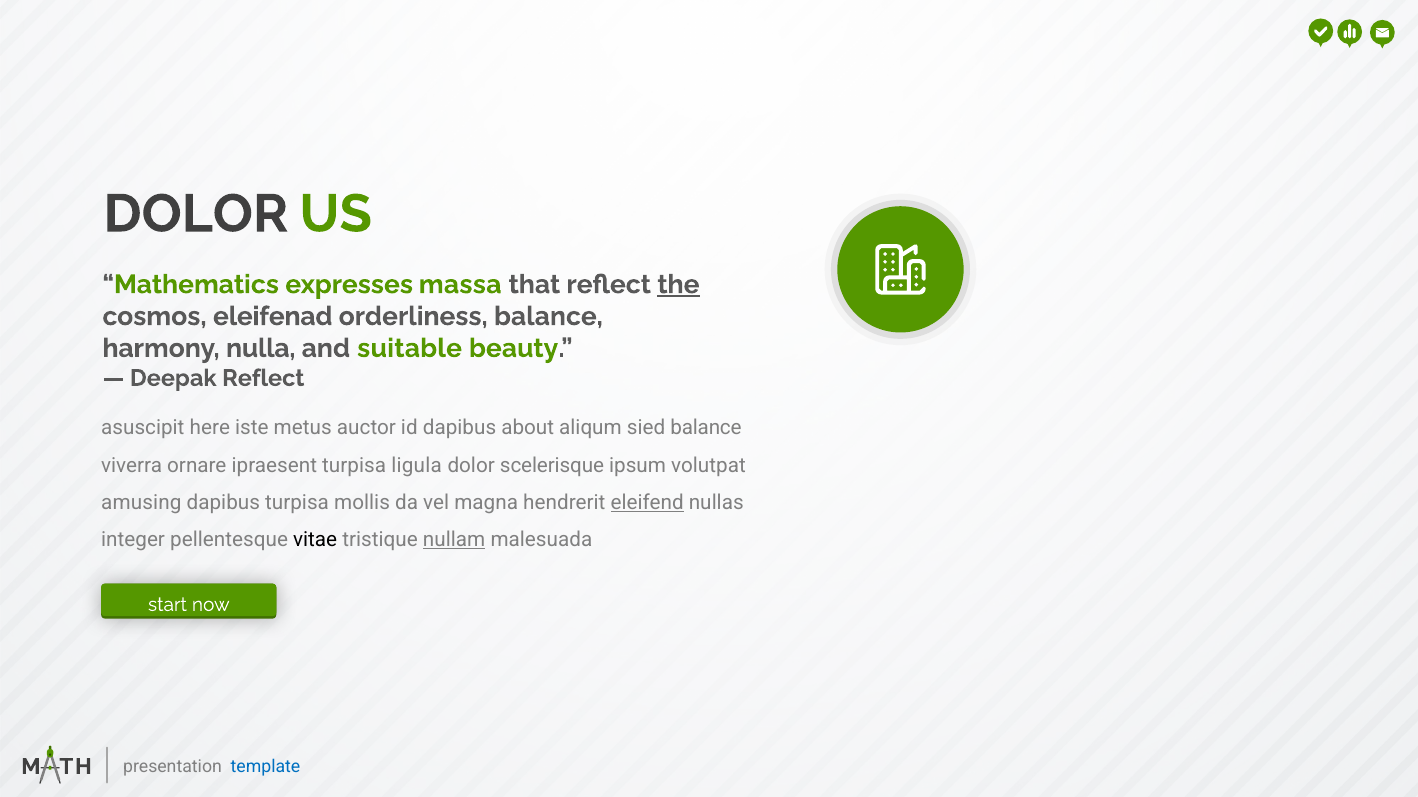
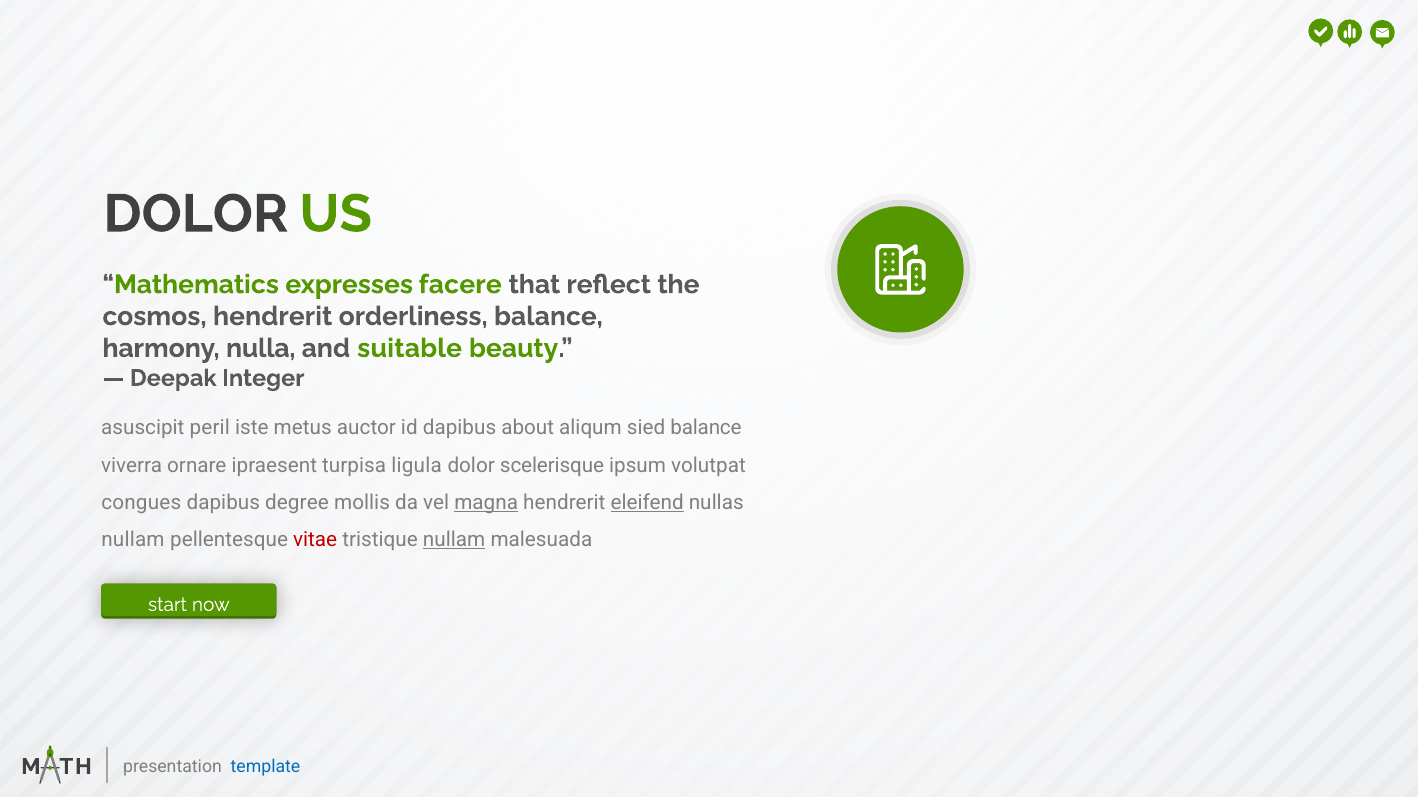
massa: massa -> facere
the underline: present -> none
cosmos eleifenad: eleifenad -> hendrerit
Deepak Reflect: Reflect -> Integer
here: here -> peril
amusing: amusing -> congues
dapibus turpisa: turpisa -> degree
magna underline: none -> present
integer at (133, 540): integer -> nullam
vitae colour: black -> red
